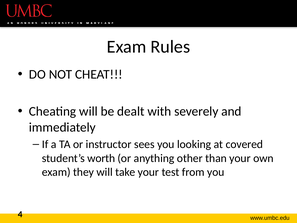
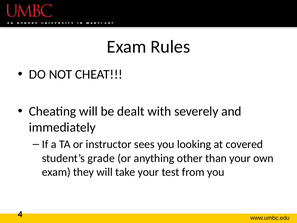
worth: worth -> grade
